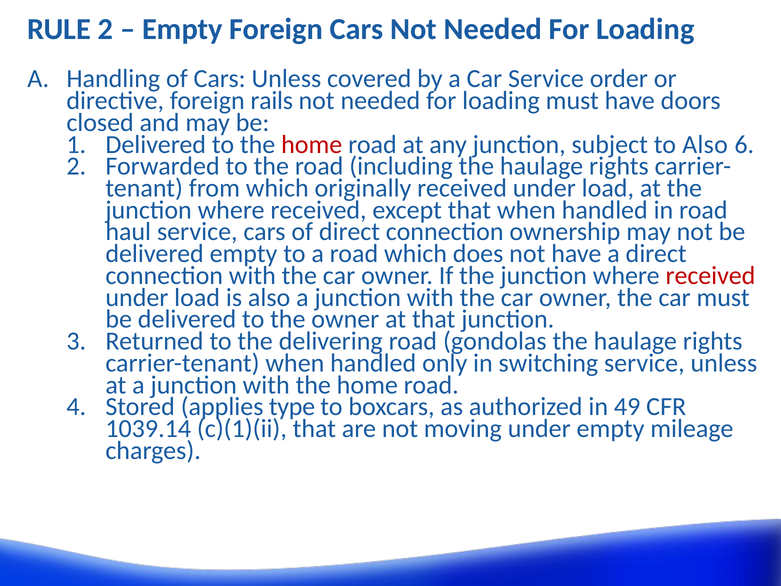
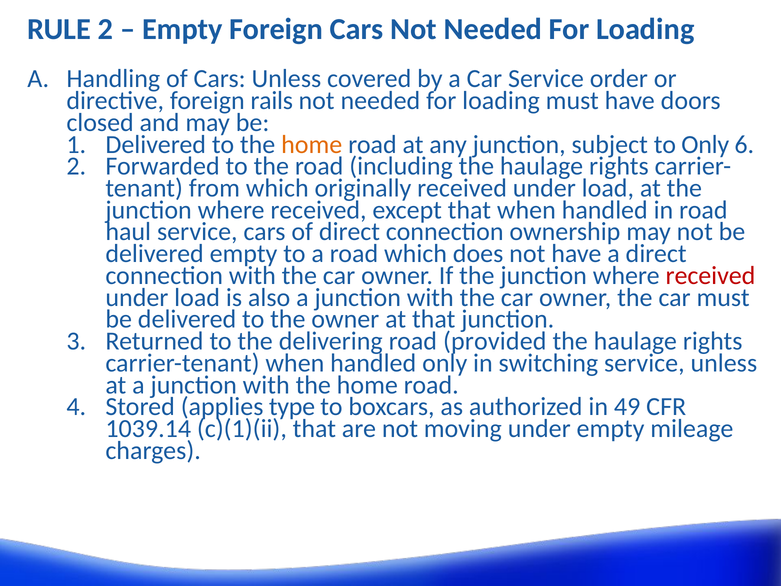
home at (312, 144) colour: red -> orange
to Also: Also -> Only
gondolas: gondolas -> provided
